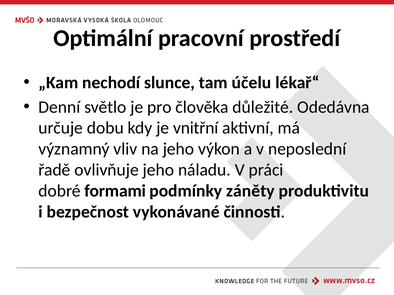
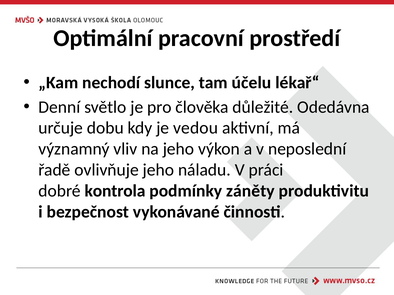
vnitřní: vnitřní -> vedou
formami: formami -> kontrola
